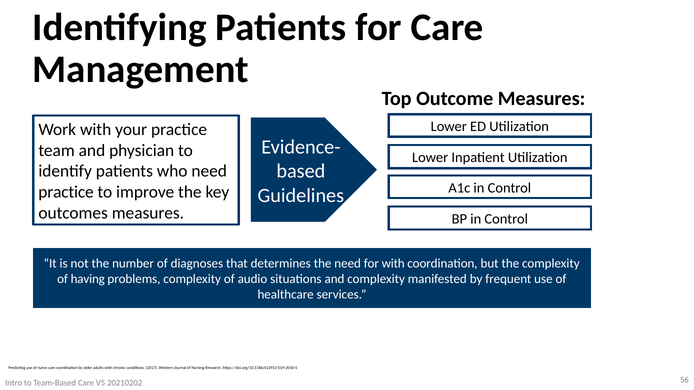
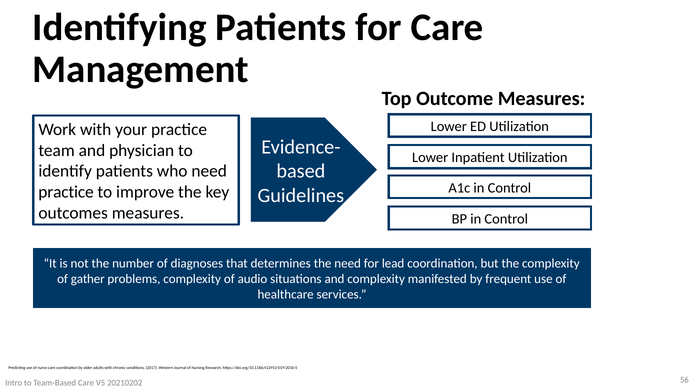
for with: with -> lead
having: having -> gather
